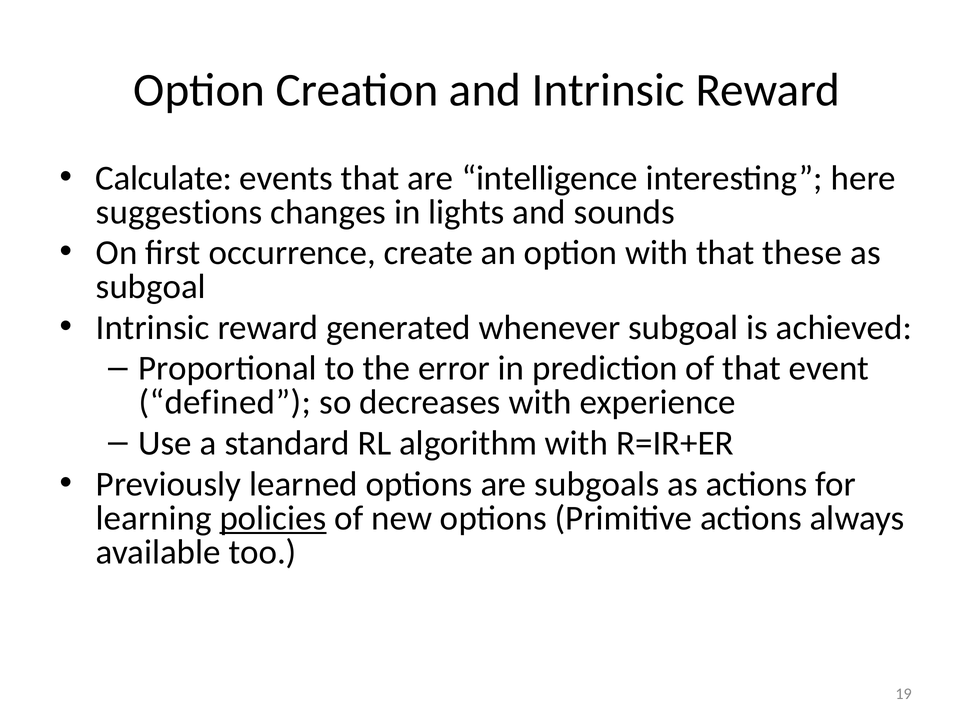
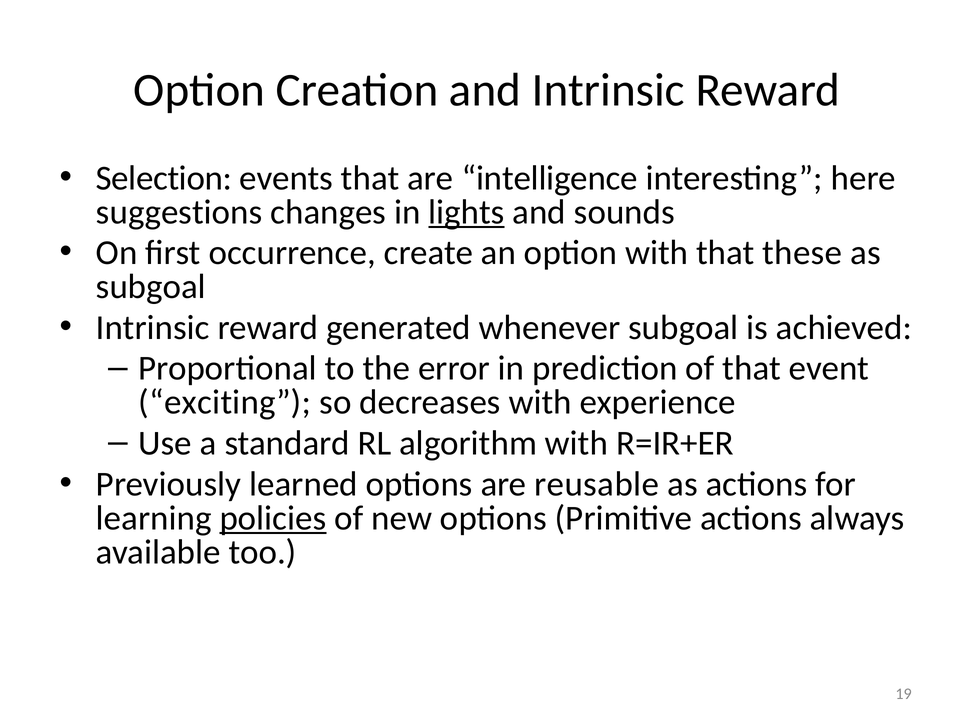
Calculate: Calculate -> Selection
lights underline: none -> present
defined: defined -> exciting
subgoals: subgoals -> reusable
